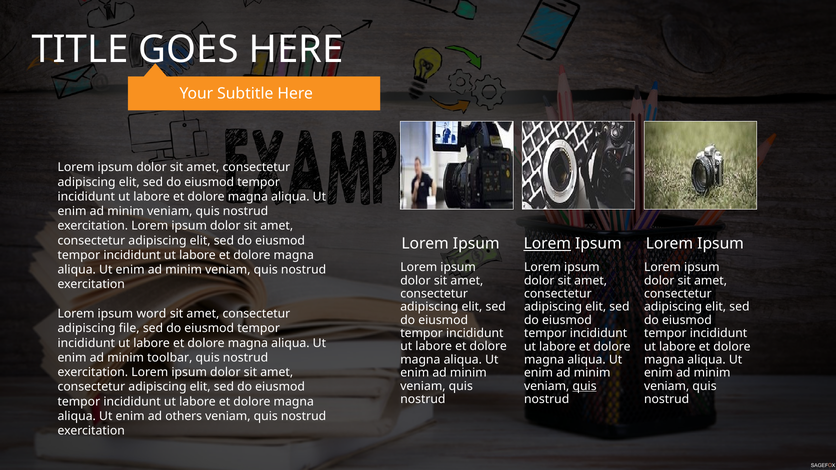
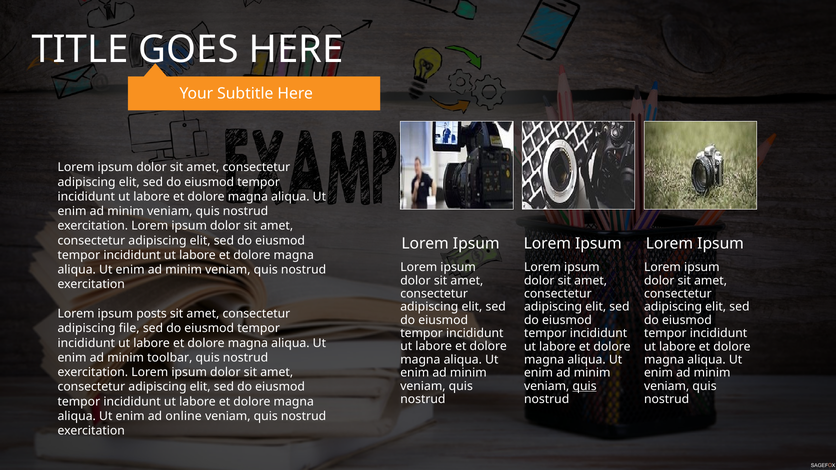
Lorem at (547, 244) underline: present -> none
word: word -> posts
others: others -> online
